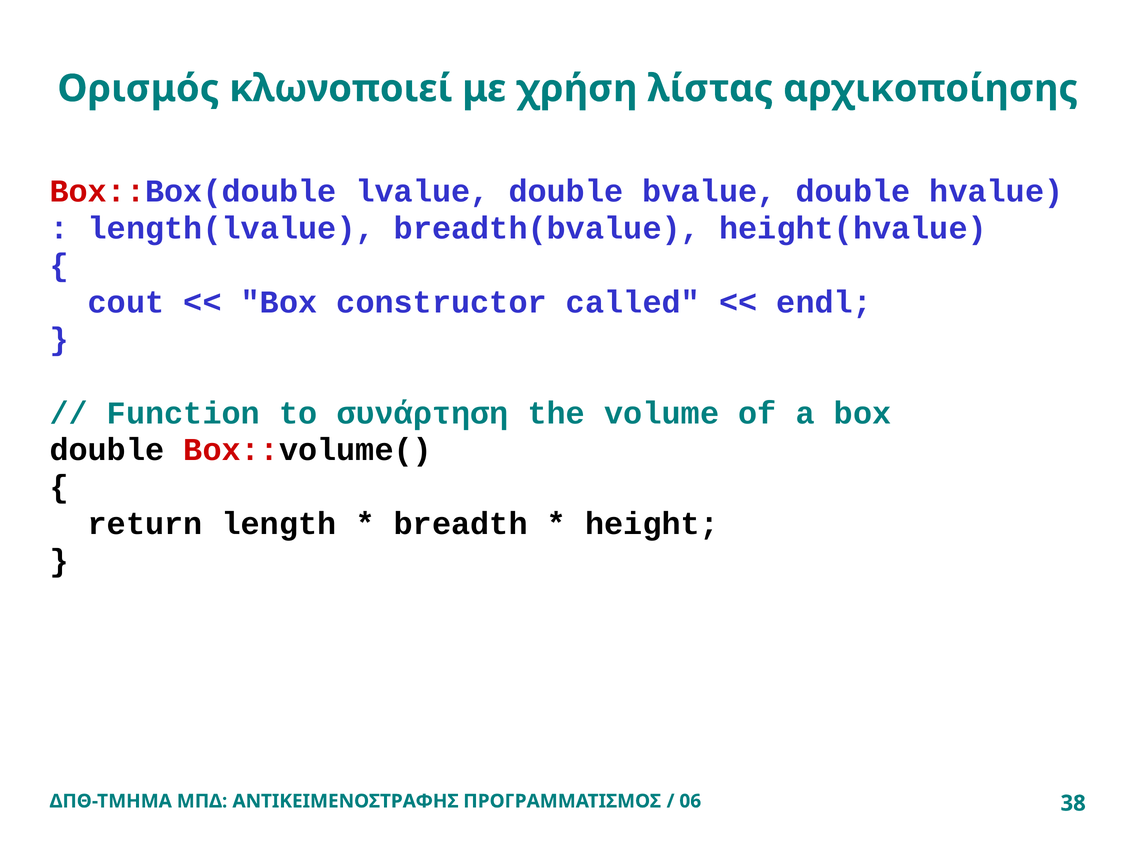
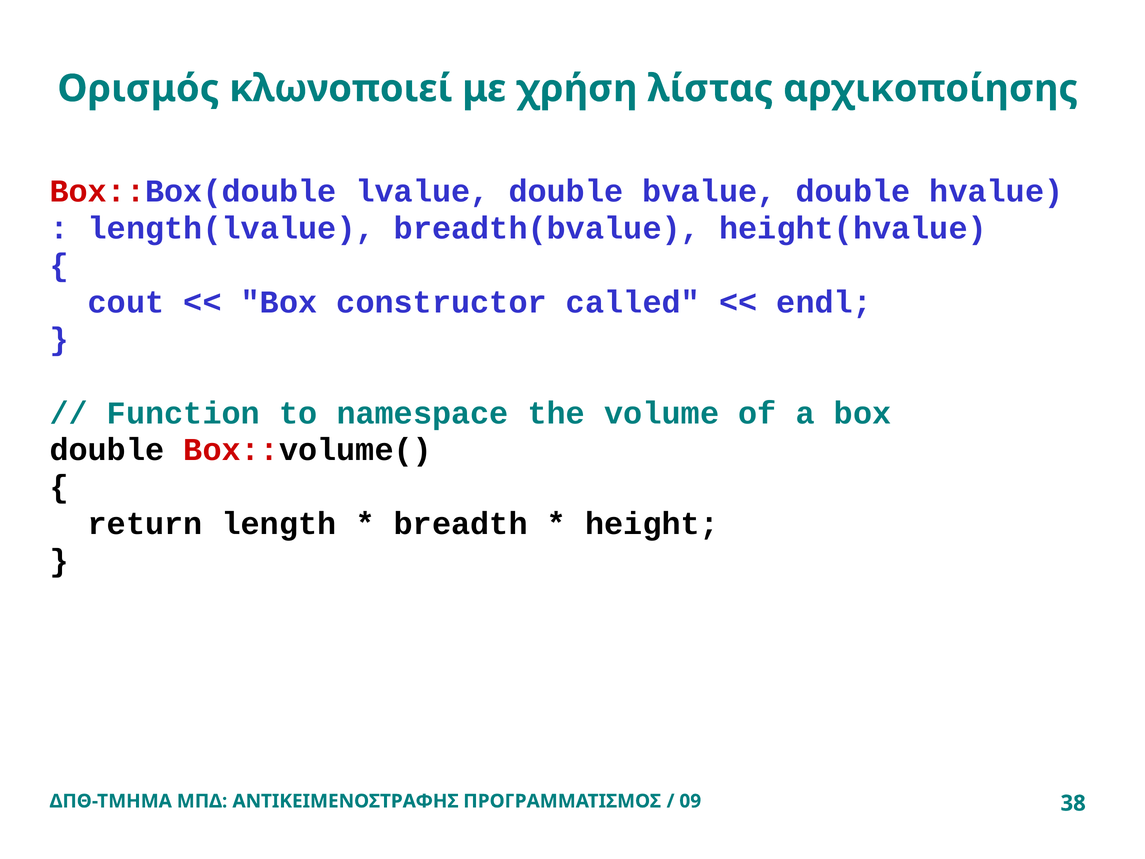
συνάρτηση: συνάρτηση -> namespace
06: 06 -> 09
